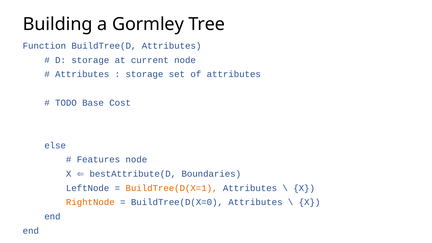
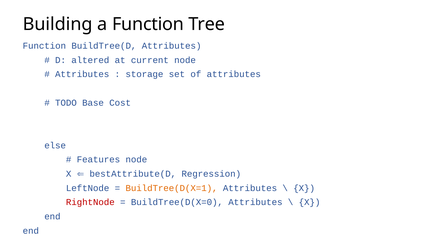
a Gormley: Gormley -> Function
D storage: storage -> altered
Boundaries: Boundaries -> Regression
RightNode colour: orange -> red
